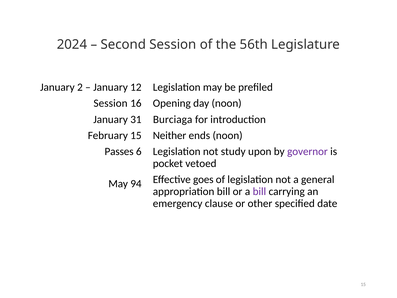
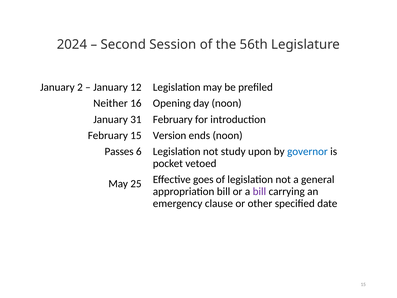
Session at (111, 103): Session -> Neither
Burciaga at (173, 119): Burciaga -> February
Neither: Neither -> Version
governor colour: purple -> blue
94: 94 -> 25
